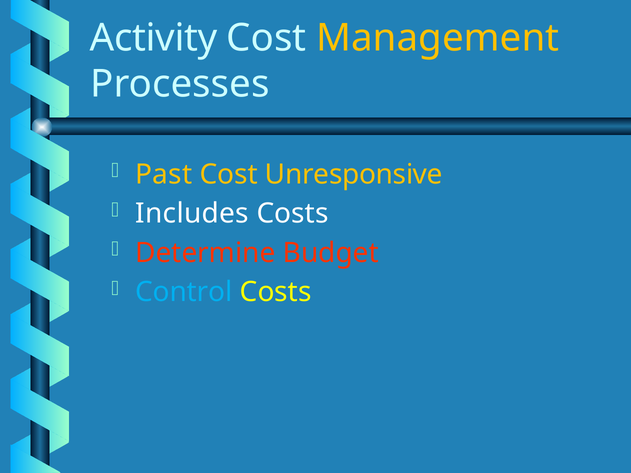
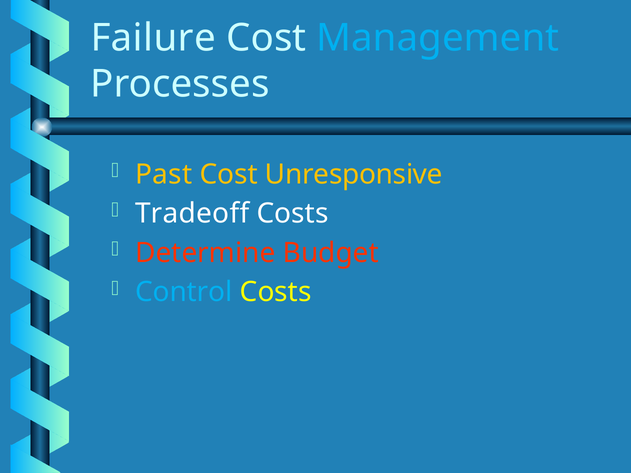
Activity: Activity -> Failure
Management colour: yellow -> light blue
Includes: Includes -> Tradeoff
